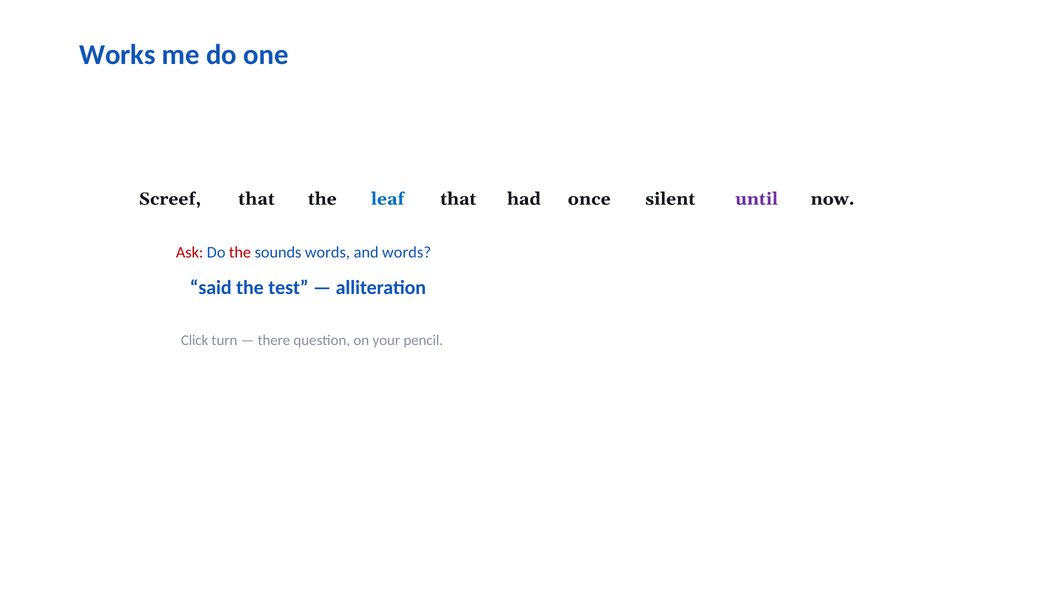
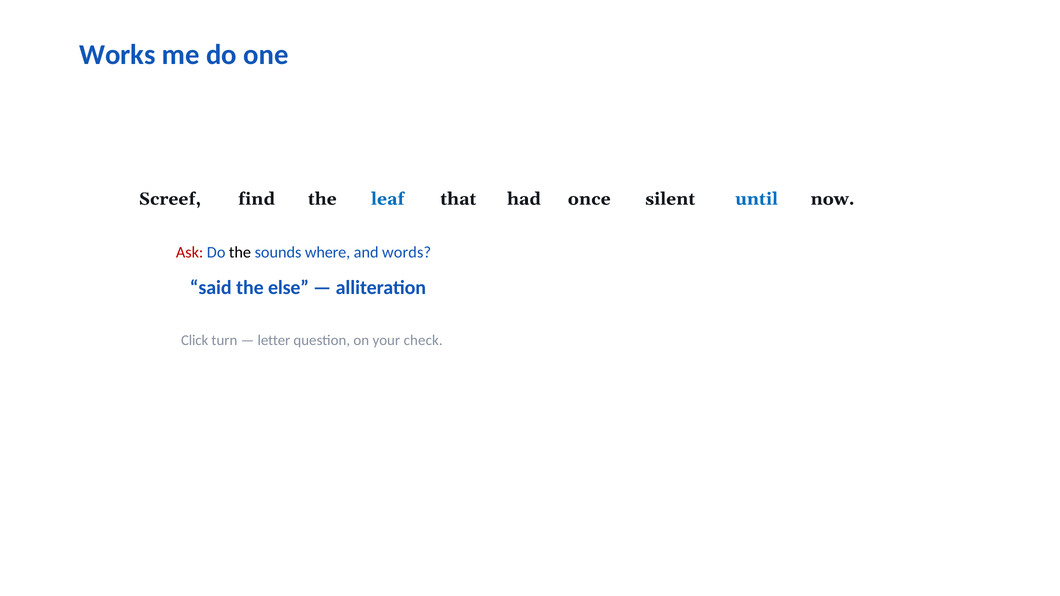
Screef that: that -> find
until colour: purple -> blue
the at (240, 253) colour: red -> black
sounds words: words -> where
test: test -> else
there: there -> letter
pencil: pencil -> check
